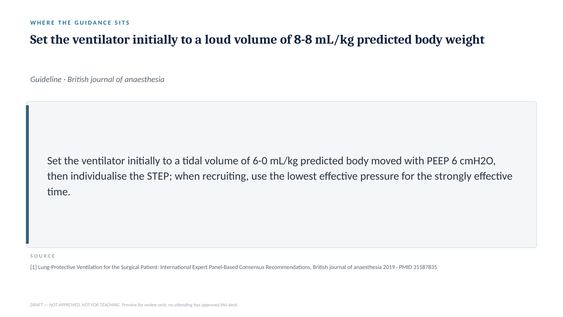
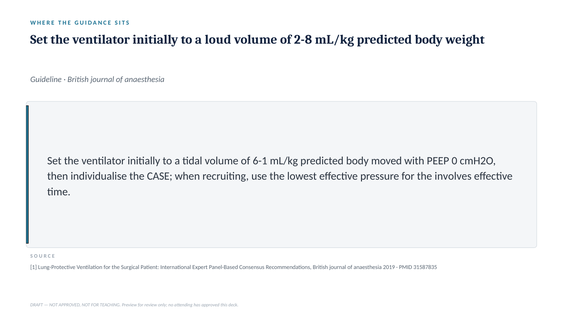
8-8: 8-8 -> 2-8
6-0: 6-0 -> 6-1
6: 6 -> 0
STEP: STEP -> CASE
strongly: strongly -> involves
